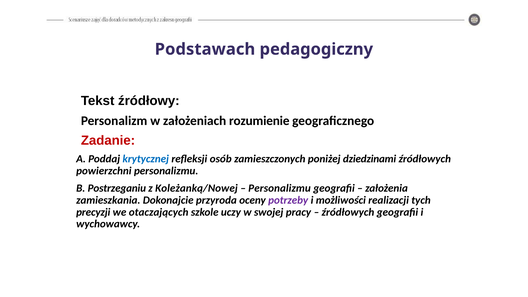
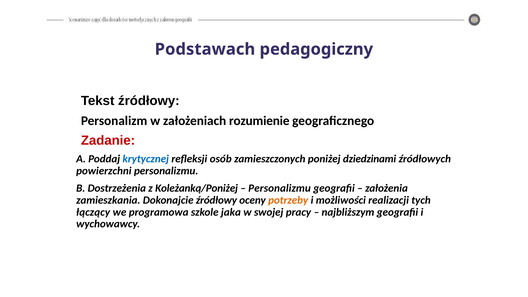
Postrzeganiu: Postrzeganiu -> Dostrzeżenia
Koleżanką/Nowej: Koleżanką/Nowej -> Koleżanką/Poniżej
Dokonajcie przyroda: przyroda -> źródłowy
potrzeby colour: purple -> orange
precyzji: precyzji -> łączący
otaczających: otaczających -> programowa
uczy: uczy -> jaka
źródłowych at (348, 212): źródłowych -> najbliższym
